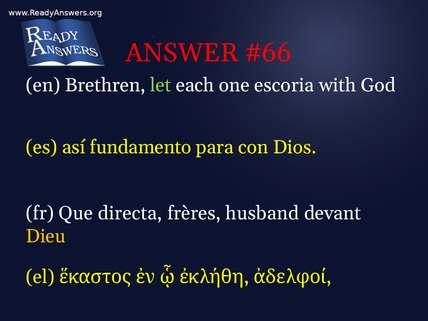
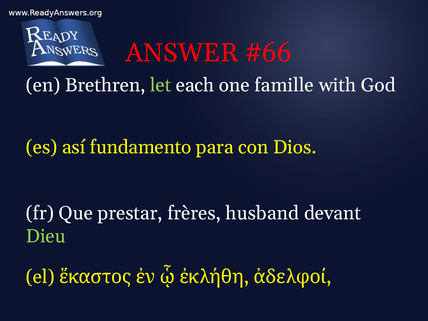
escoria: escoria -> famille
directa: directa -> prestar
Dieu colour: yellow -> light green
